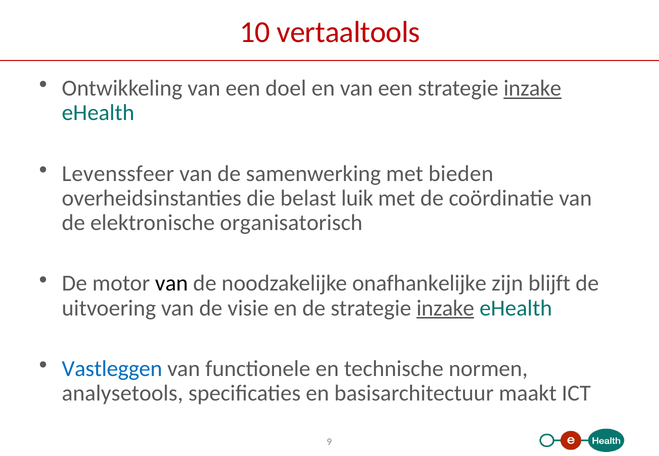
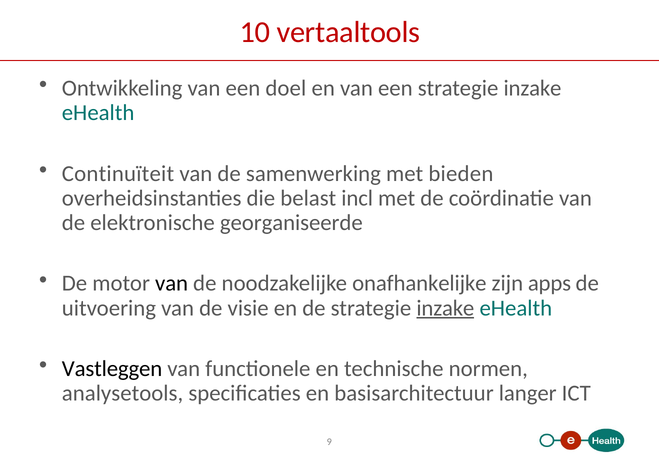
inzake at (533, 88) underline: present -> none
Levenssfeer: Levenssfeer -> Continuïteit
luik: luik -> incl
organisatorisch: organisatorisch -> georganiseerde
blijft: blijft -> apps
Vastleggen colour: blue -> black
maakt: maakt -> langer
